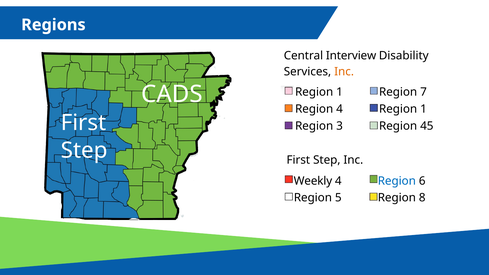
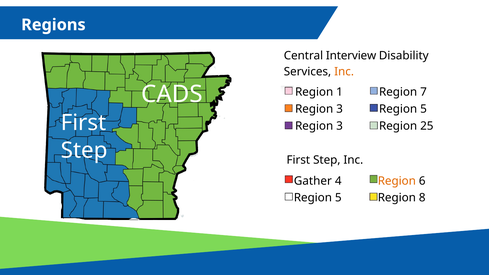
4 at (340, 109): 4 -> 3
1 at (423, 109): 1 -> 5
45: 45 -> 25
Weekly: Weekly -> Gather
Region at (397, 181) colour: blue -> orange
